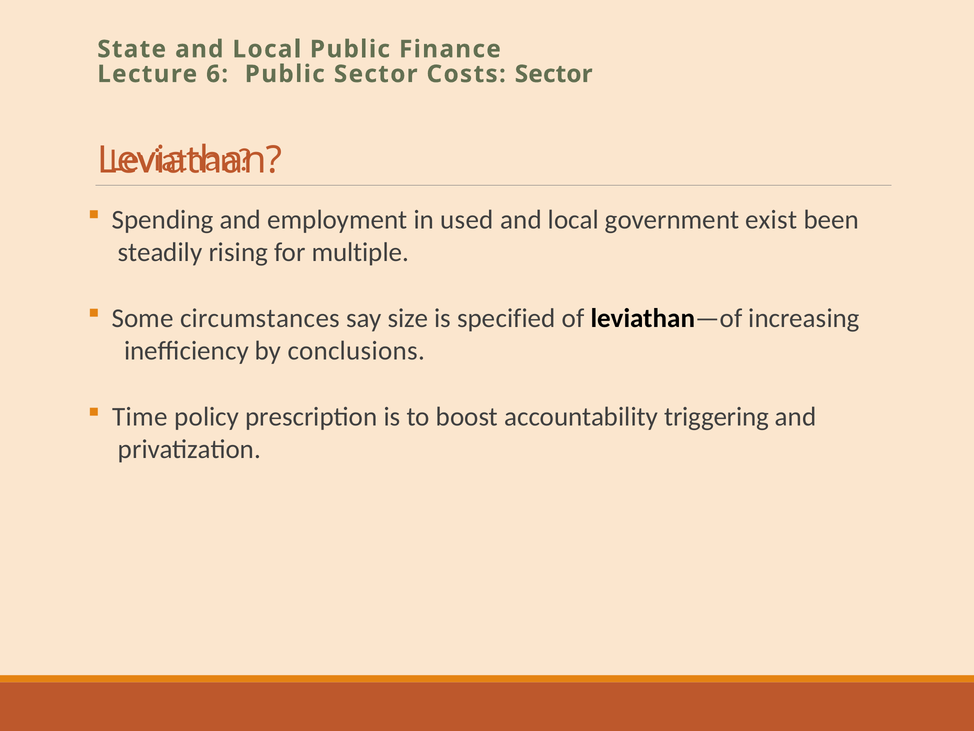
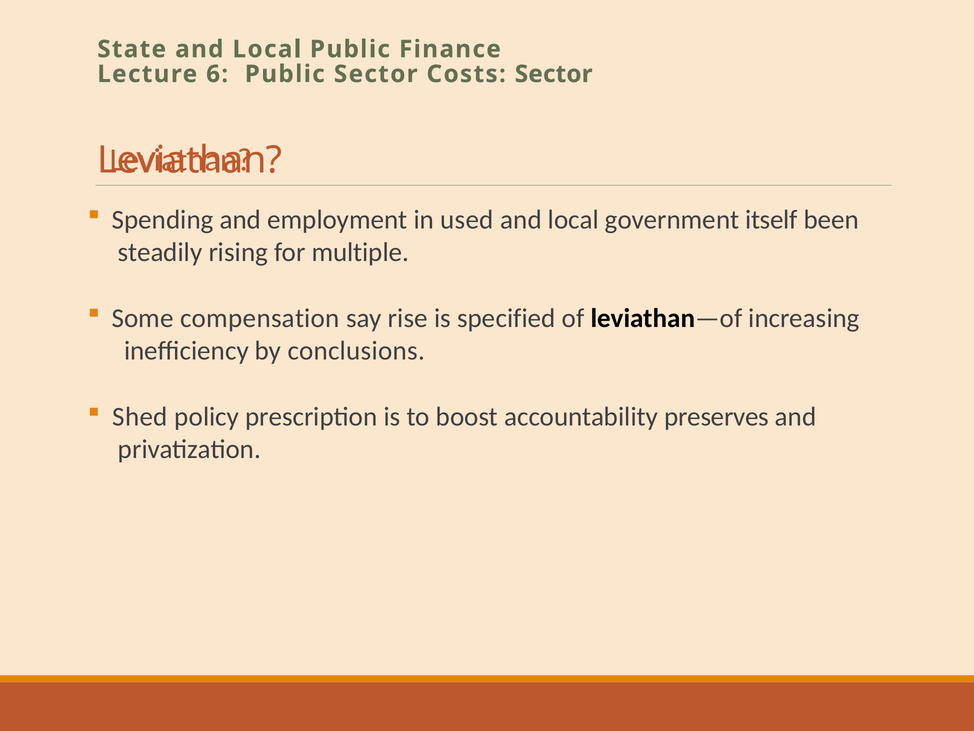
exist: exist -> itself
circumstances: circumstances -> compensation
size: size -> rise
Time: Time -> Shed
triggering: triggering -> preserves
